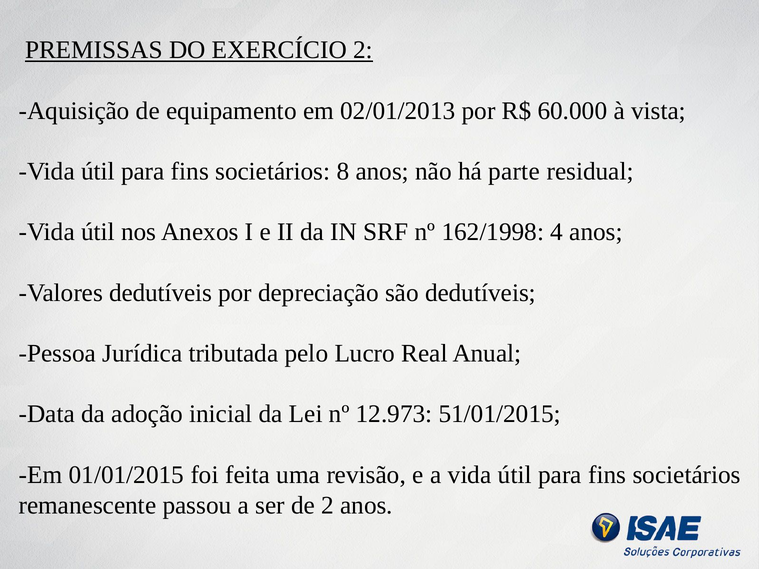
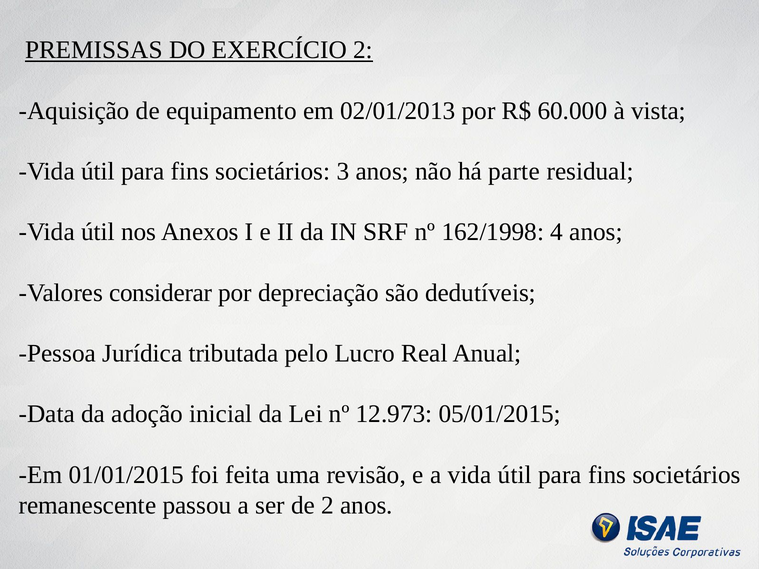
8: 8 -> 3
Valores dedutíveis: dedutíveis -> considerar
51/01/2015: 51/01/2015 -> 05/01/2015
